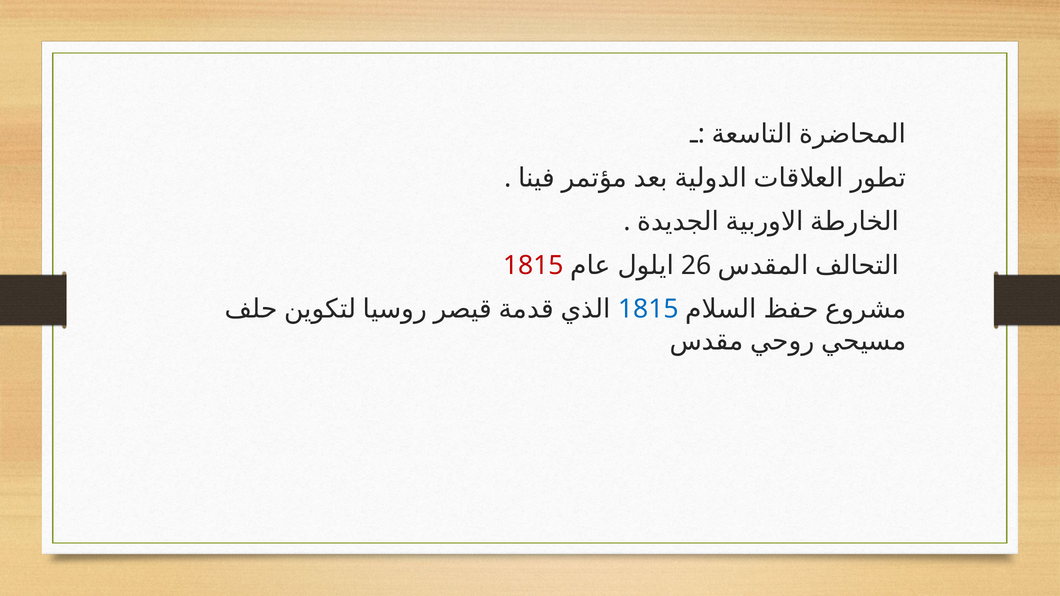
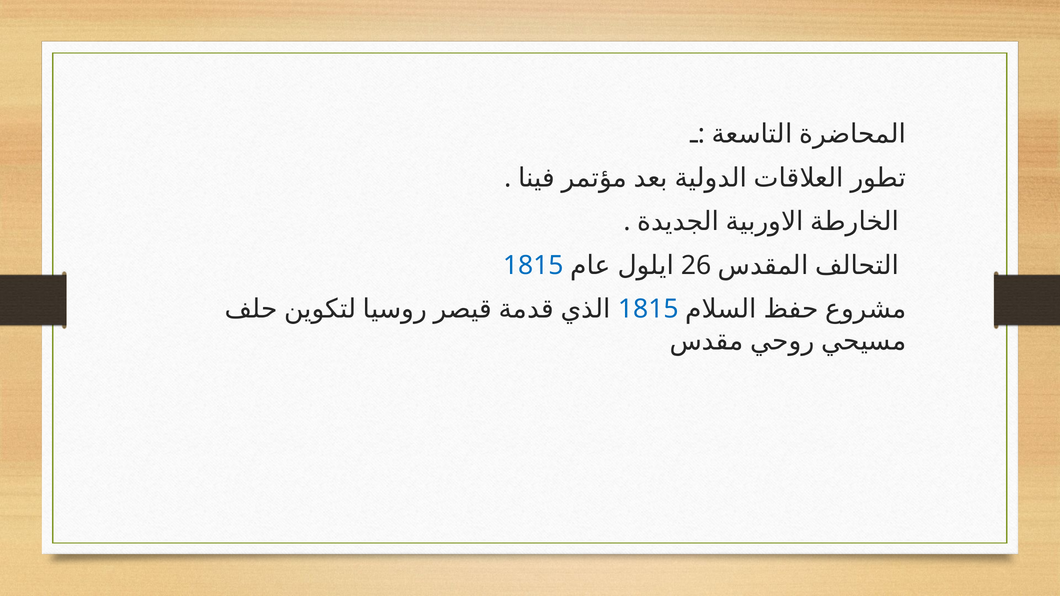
1815 at (533, 265) colour: red -> blue
